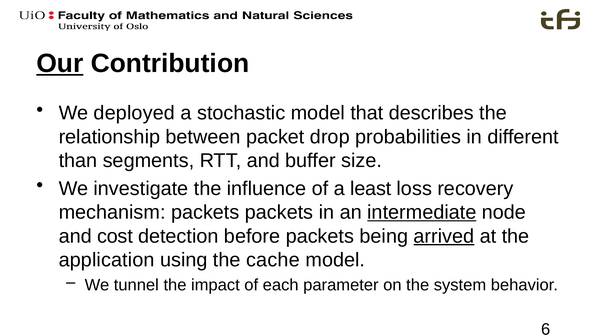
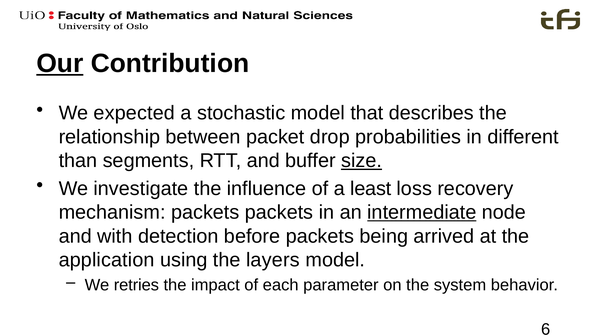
deployed: deployed -> expected
size underline: none -> present
cost: cost -> with
arrived underline: present -> none
cache: cache -> layers
tunnel: tunnel -> retries
